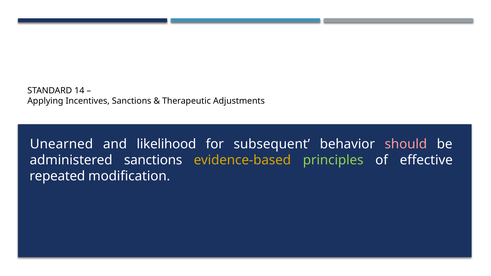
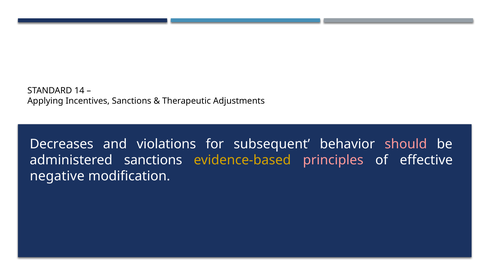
Unearned: Unearned -> Decreases
likelihood: likelihood -> violations
principles colour: light green -> pink
repeated: repeated -> negative
